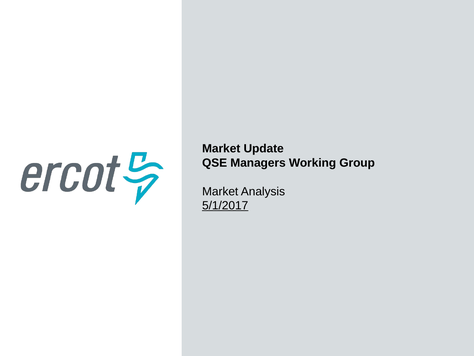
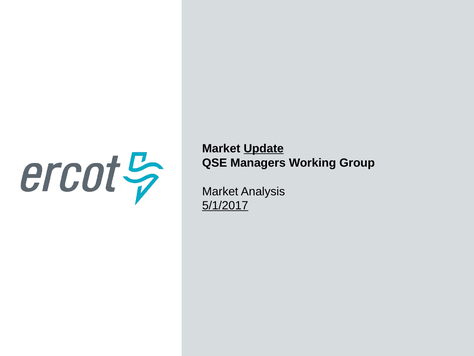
Update underline: none -> present
